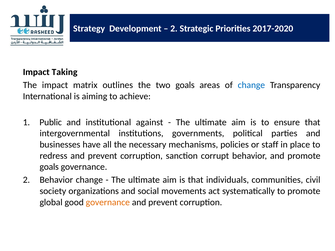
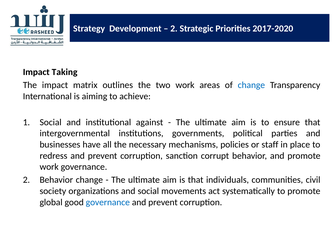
two goals: goals -> work
Public at (51, 122): Public -> Social
goals at (49, 167): goals -> work
governance at (108, 202) colour: orange -> blue
